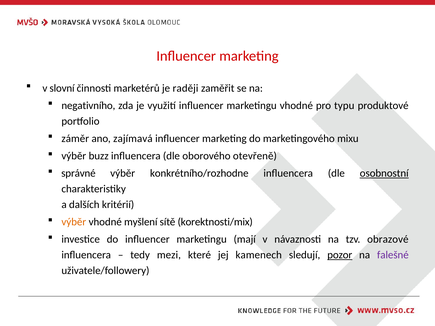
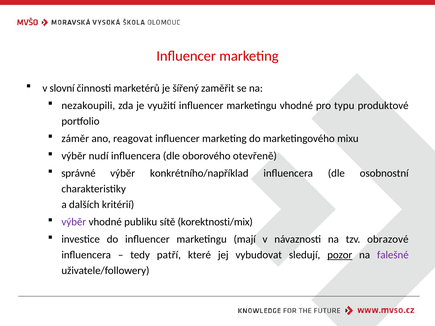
raději: raději -> šířený
negativního: negativního -> nezakoupili
zajímavá: zajímavá -> reagovat
buzz: buzz -> nudí
konkrétního/rozhodne: konkrétního/rozhodne -> konkrétního/například
osobnostní underline: present -> none
výběr at (74, 222) colour: orange -> purple
myšlení: myšlení -> publiku
mezi: mezi -> patří
kamenech: kamenech -> vybudovat
